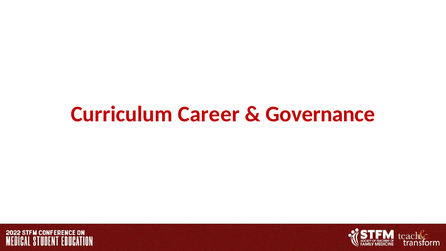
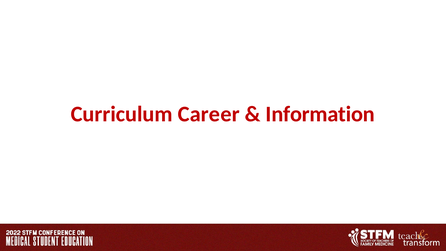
Governance: Governance -> Information
